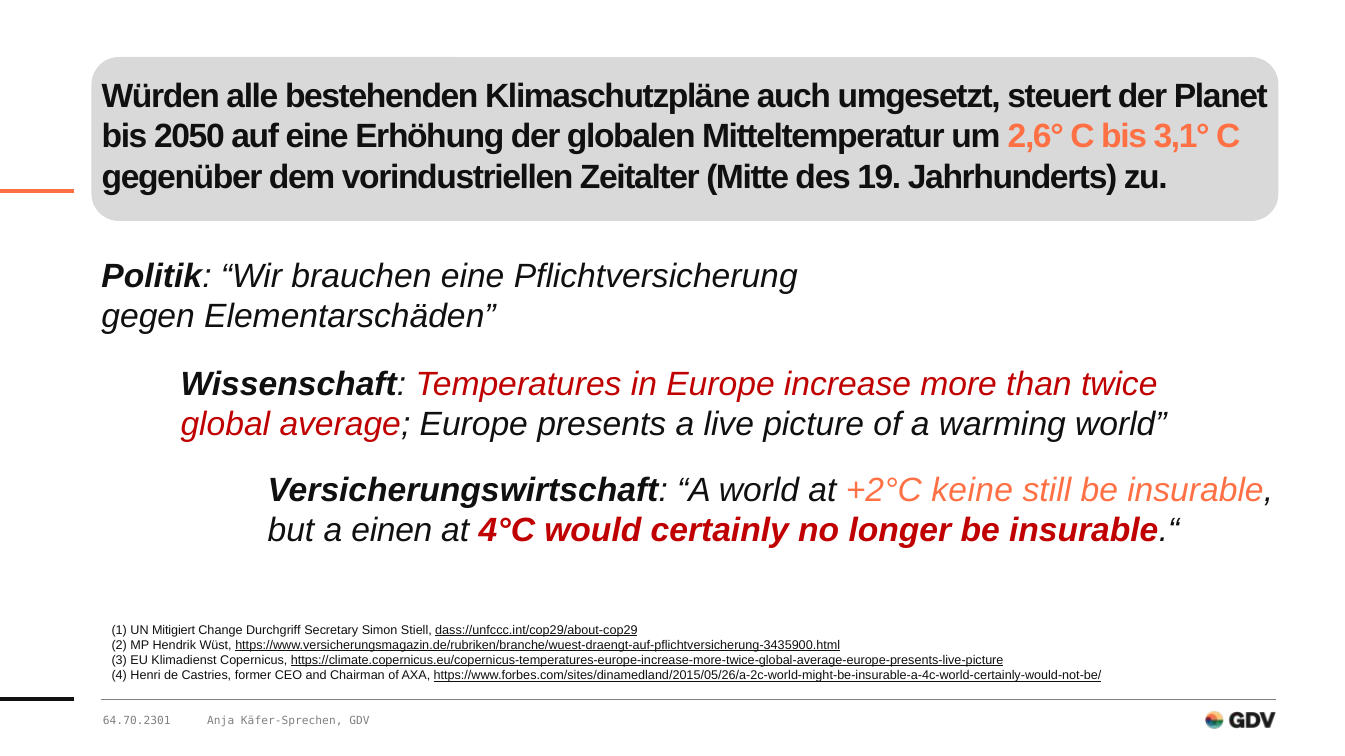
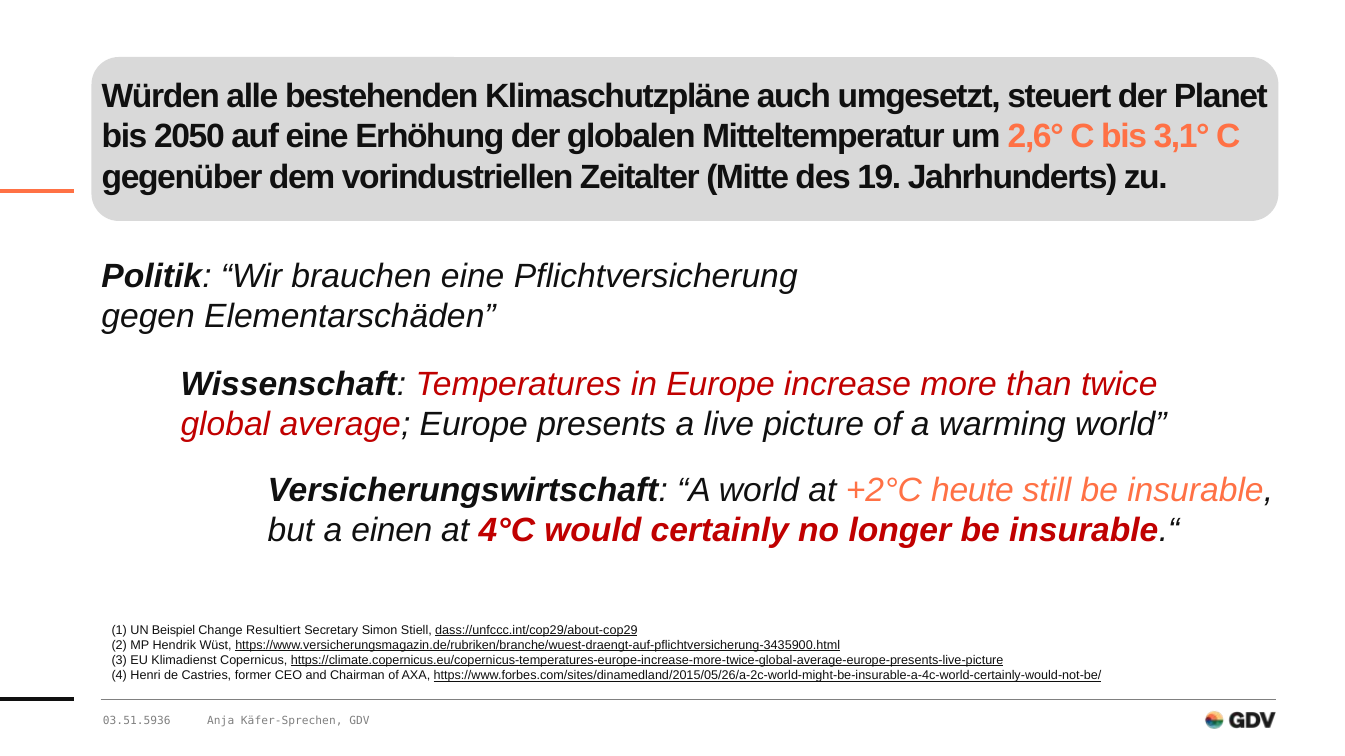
keine: keine -> heute
Mitigiert: Mitigiert -> Beispiel
Durchgriff: Durchgriff -> Resultiert
64.70.2301: 64.70.2301 -> 03.51.5936
